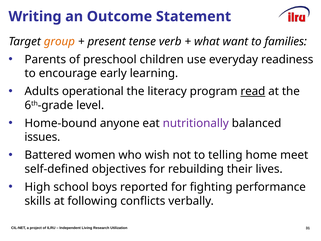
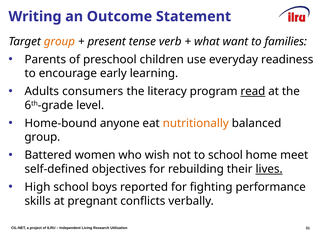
operational: operational -> consumers
nutritionally colour: purple -> orange
issues at (42, 137): issues -> group
to telling: telling -> school
lives underline: none -> present
following: following -> pregnant
